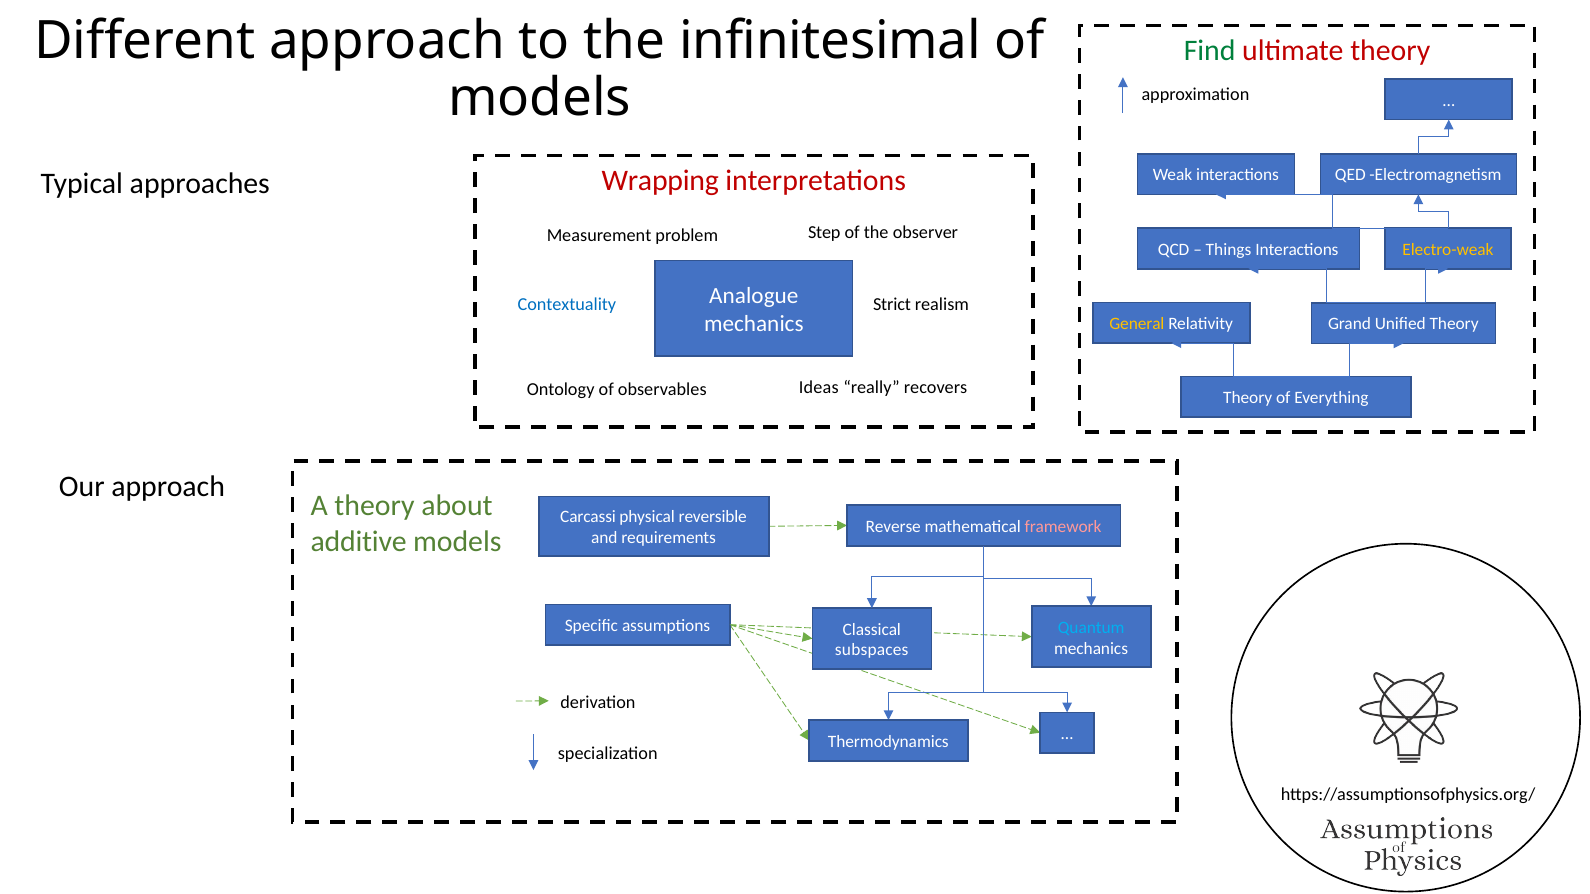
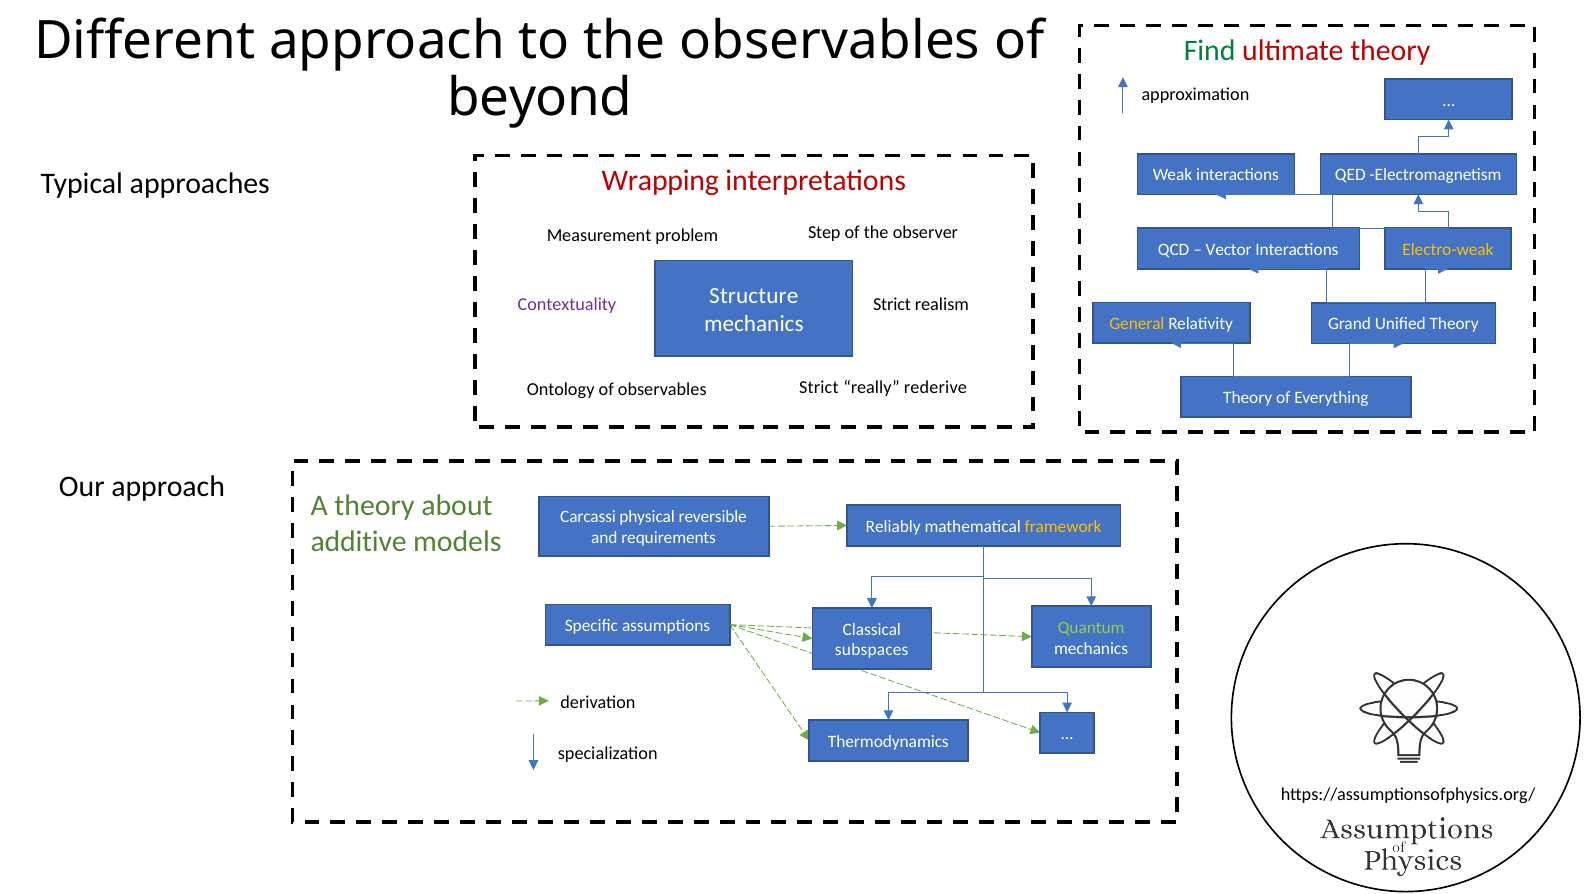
the infinitesimal: infinitesimal -> observables
models at (540, 98): models -> beyond
Things: Things -> Vector
Analogue: Analogue -> Structure
Contextuality colour: blue -> purple
Ideas at (819, 387): Ideas -> Strict
recovers: recovers -> rederive
Reverse: Reverse -> Reliably
framework colour: pink -> yellow
Quantum colour: light blue -> light green
